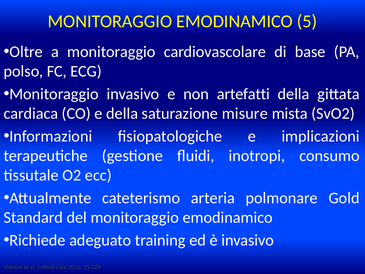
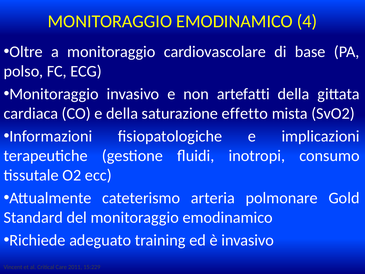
5: 5 -> 4
misure: misure -> effetto
